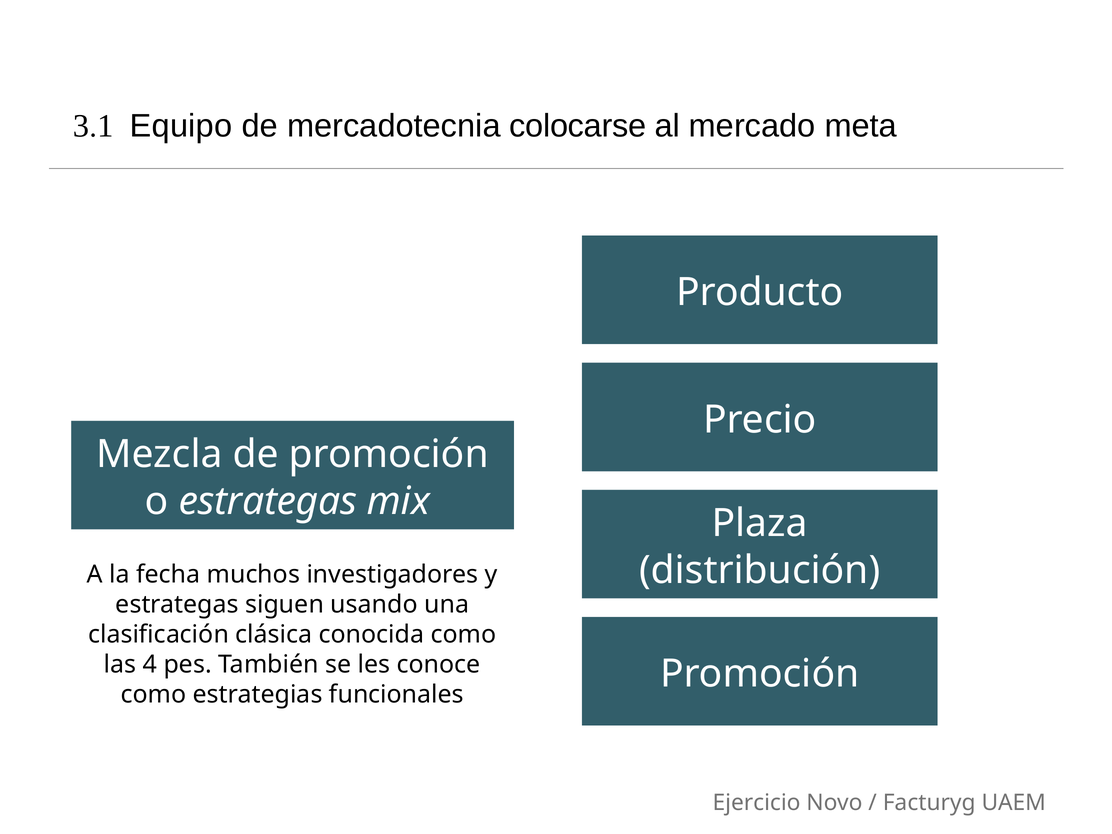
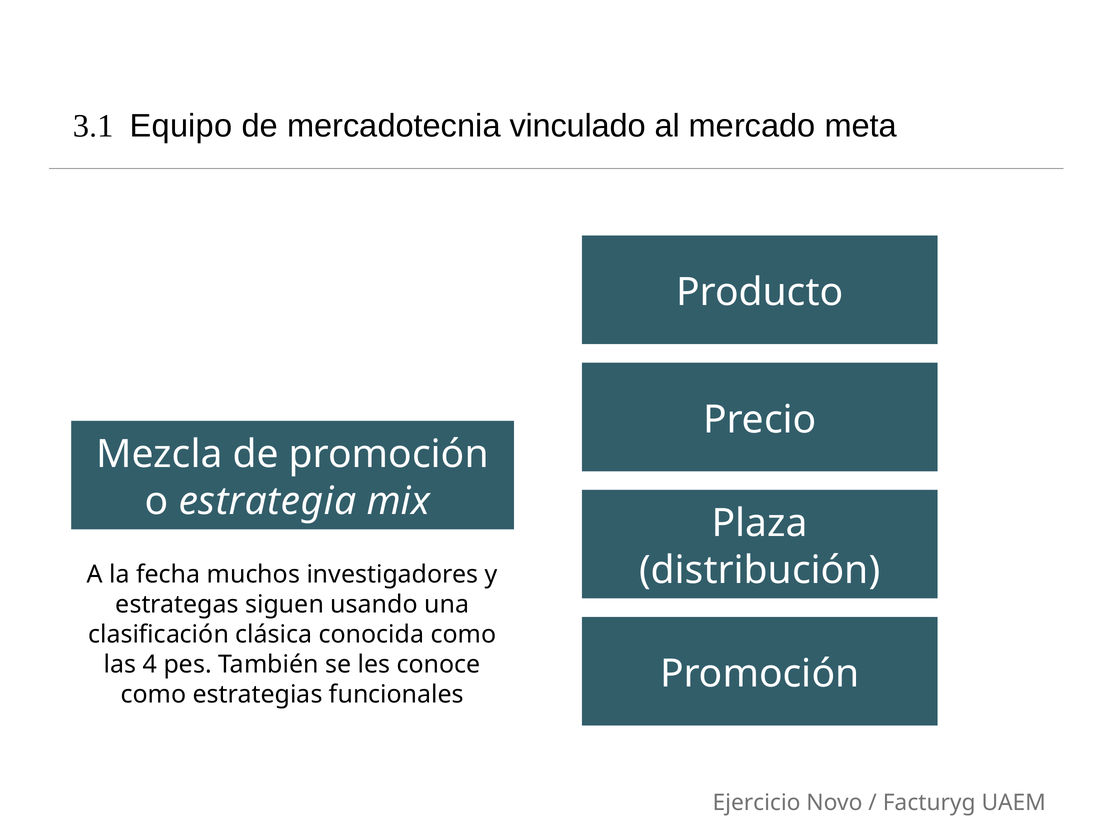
colocarse: colocarse -> vinculado
o estrategas: estrategas -> estrategia
